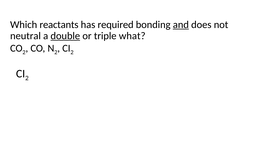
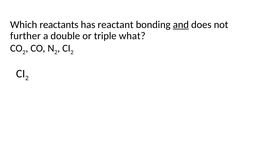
required: required -> reactant
neutral: neutral -> further
double underline: present -> none
